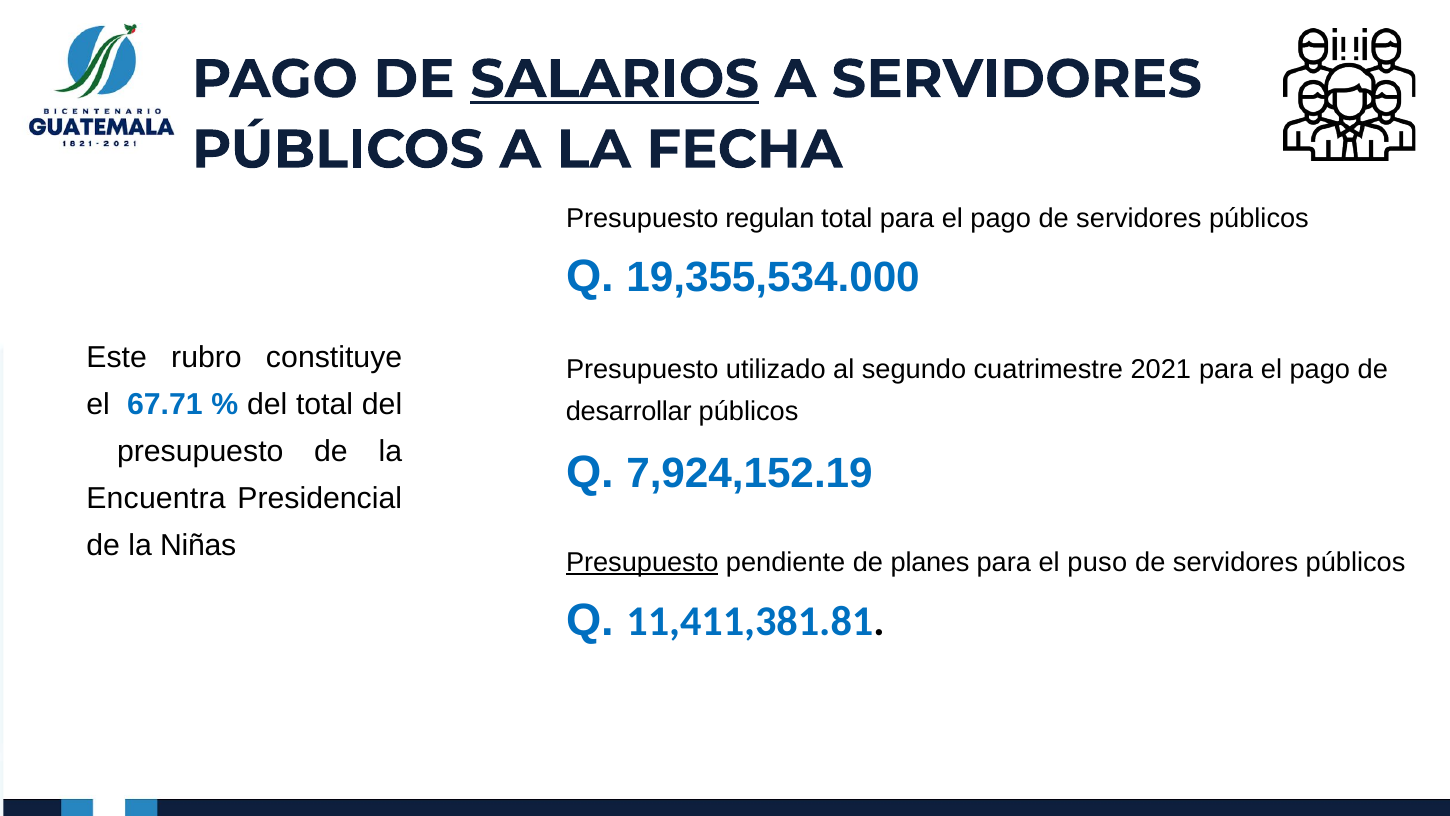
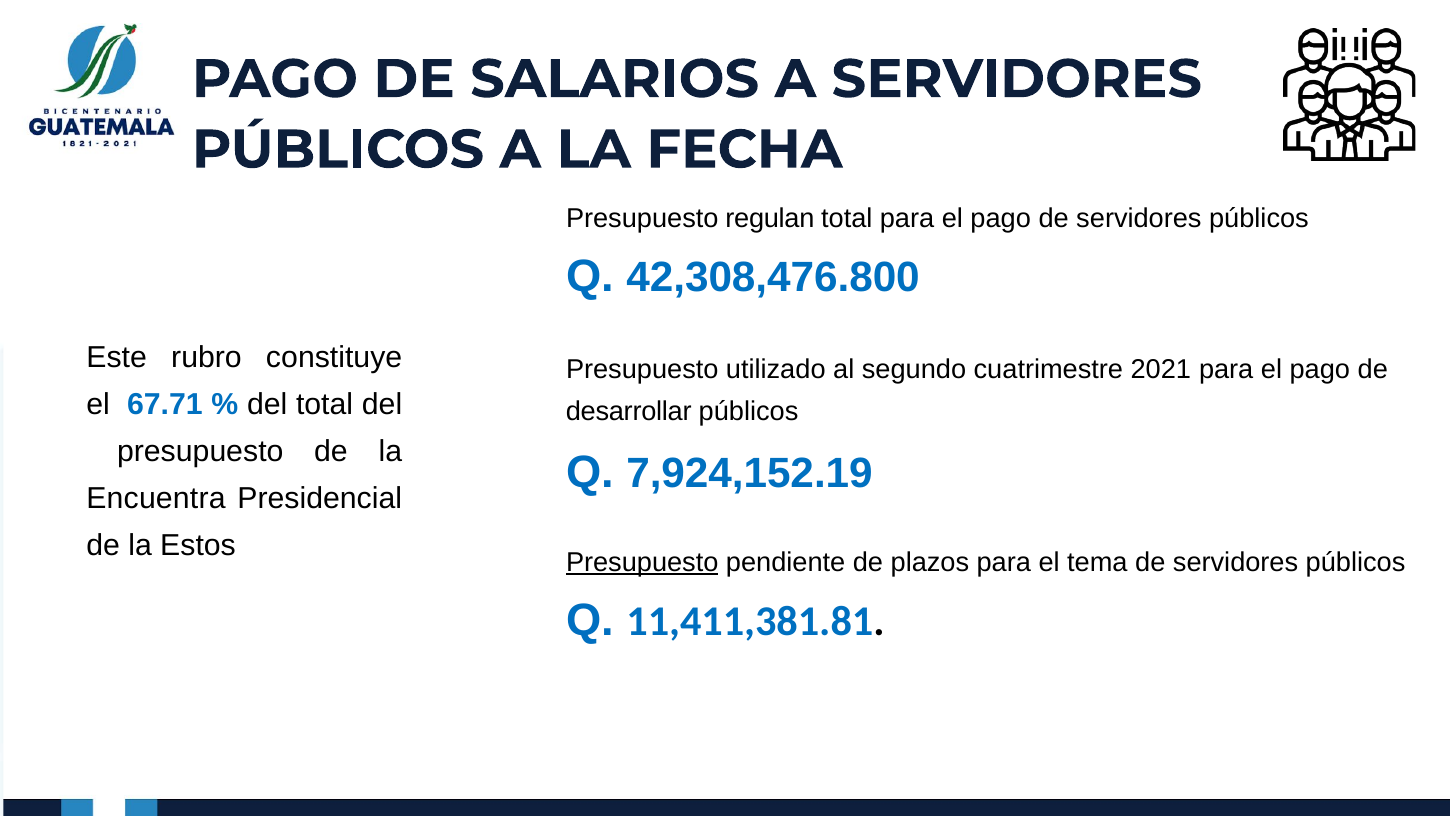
SALARIOS underline: present -> none
19,355,534.000: 19,355,534.000 -> 42,308,476.800
Niñas: Niñas -> Estos
planes: planes -> plazos
puso: puso -> tema
